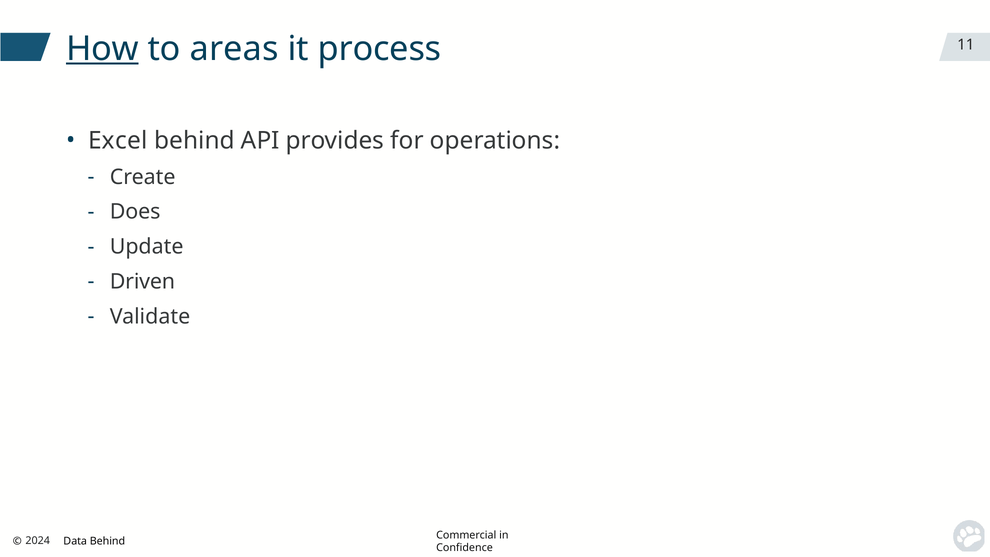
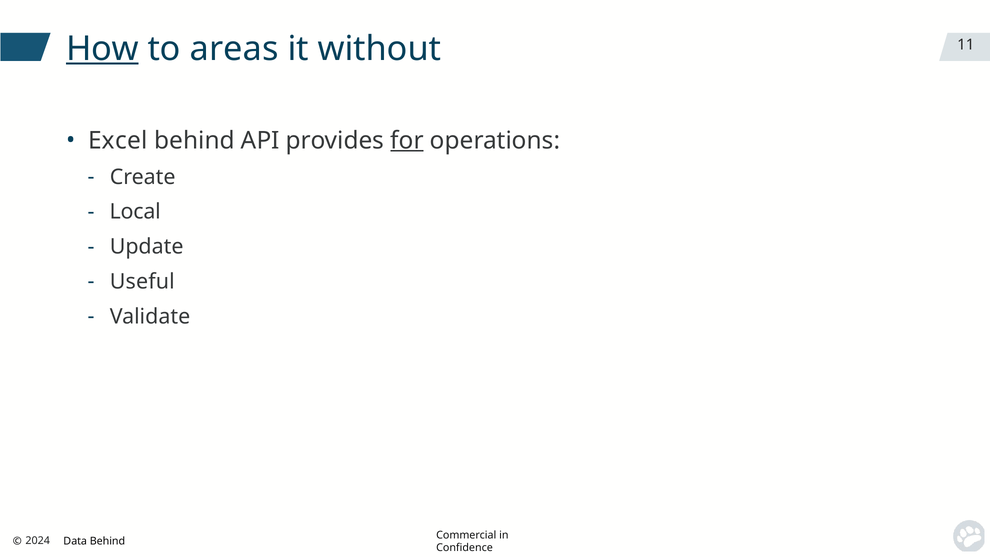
process: process -> without
for underline: none -> present
Does: Does -> Local
Driven: Driven -> Useful
